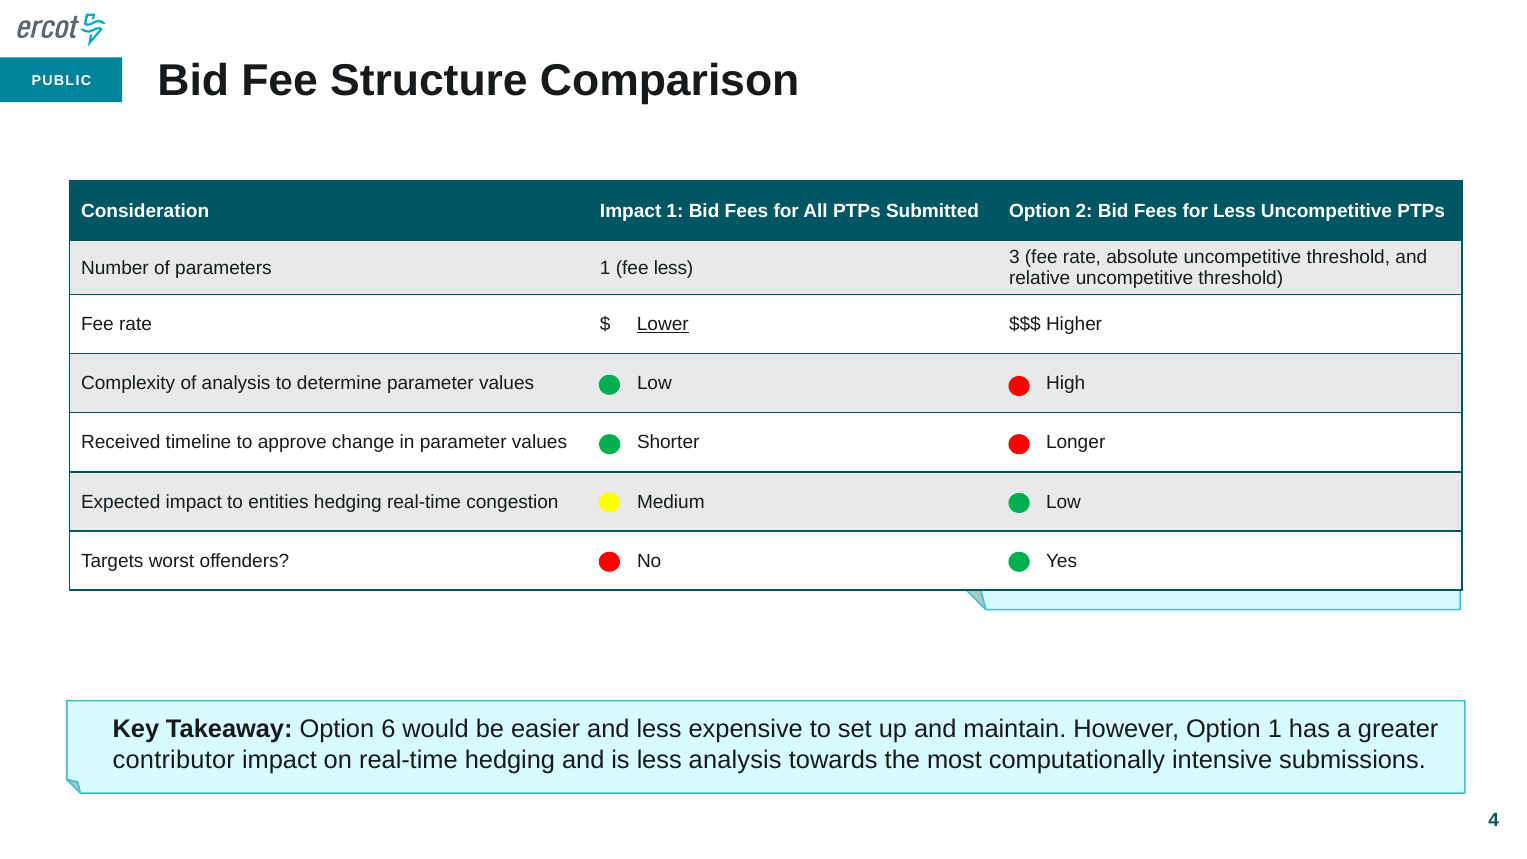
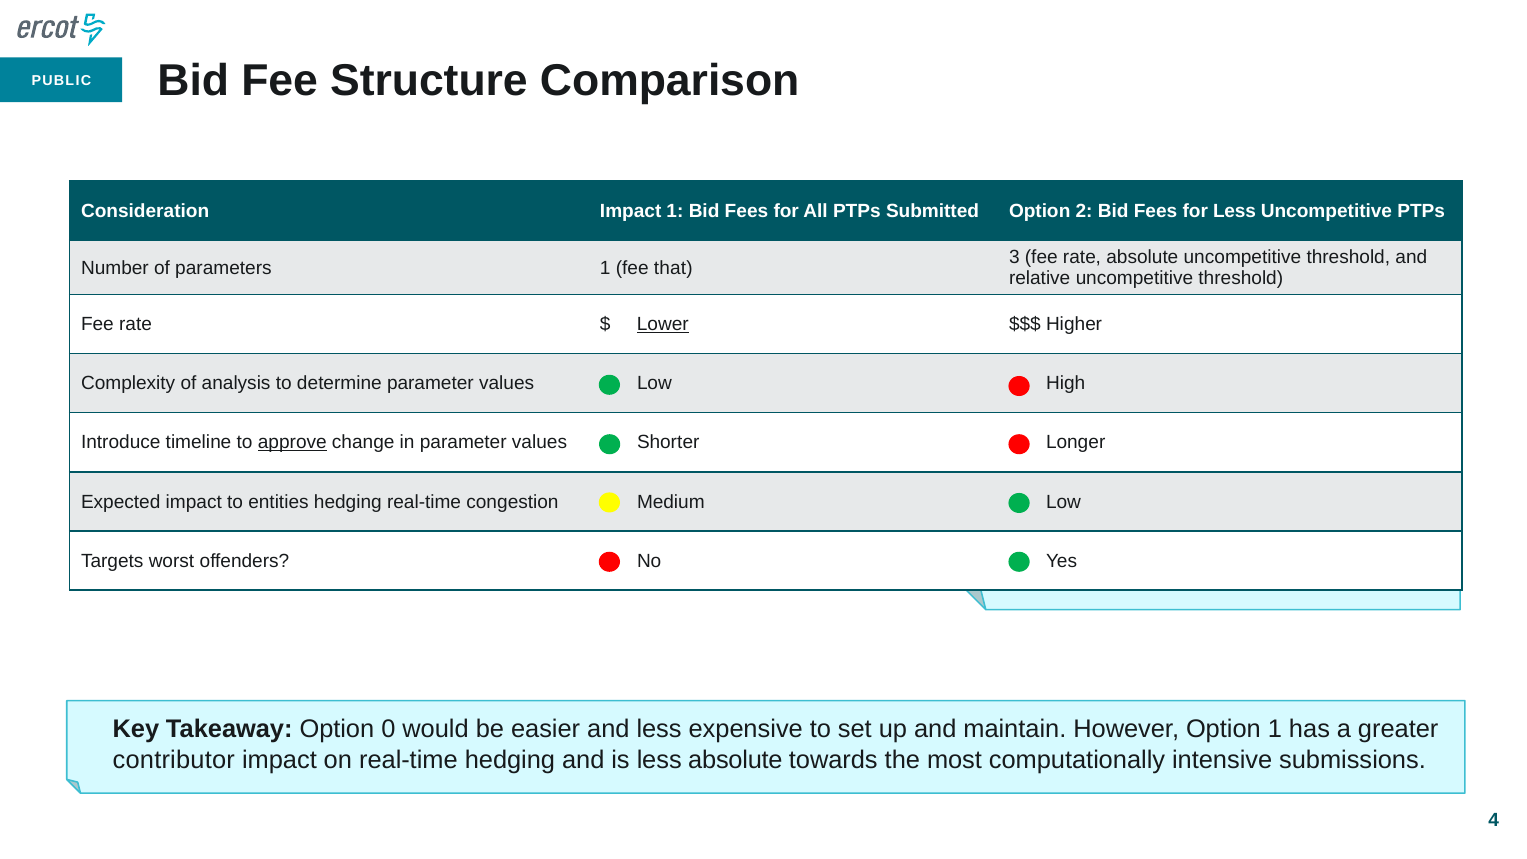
fee less: less -> that
Received: Received -> Introduce
approve underline: none -> present
6: 6 -> 0
less analysis: analysis -> absolute
